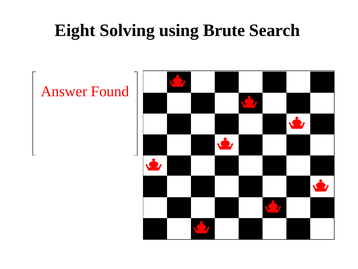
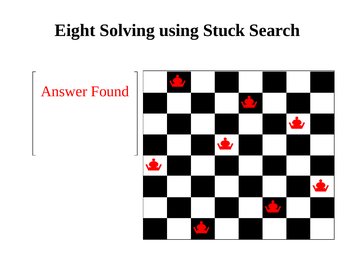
Brute: Brute -> Stuck
